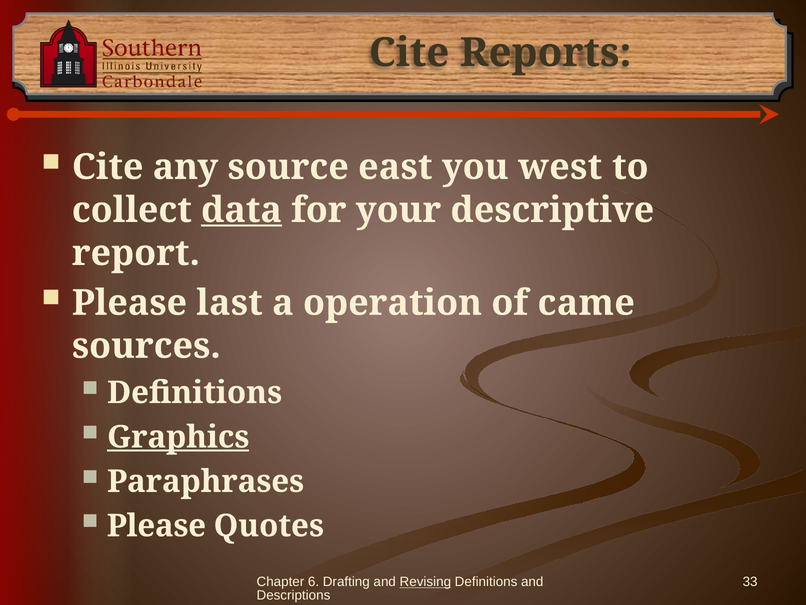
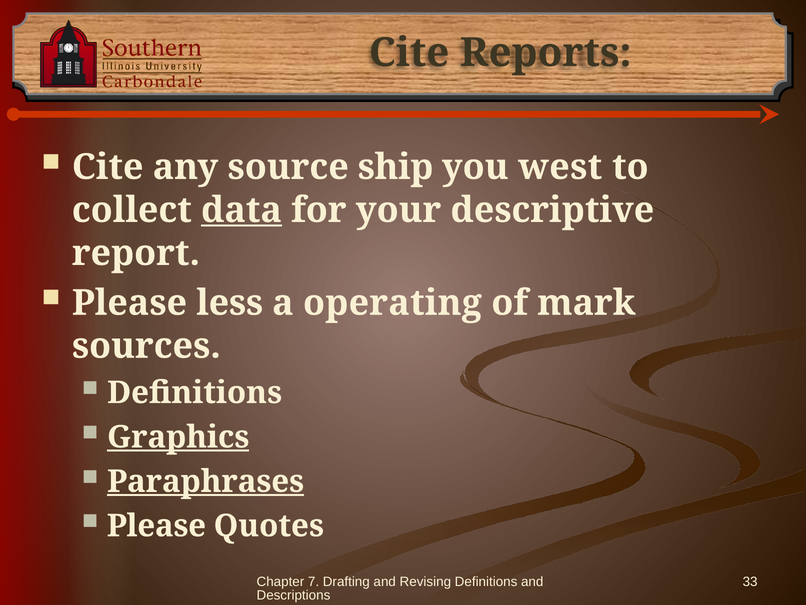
east: east -> ship
last: last -> less
operation: operation -> operating
came: came -> mark
Paraphrases underline: none -> present
6: 6 -> 7
Revising underline: present -> none
